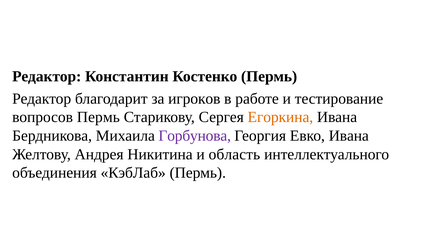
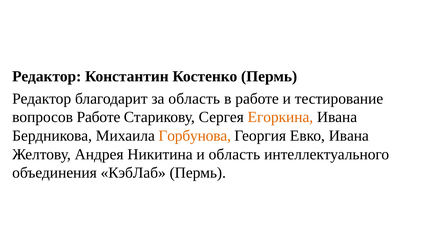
за игроков: игроков -> область
вопросов Пермь: Пермь -> Работе
Горбунова colour: purple -> orange
